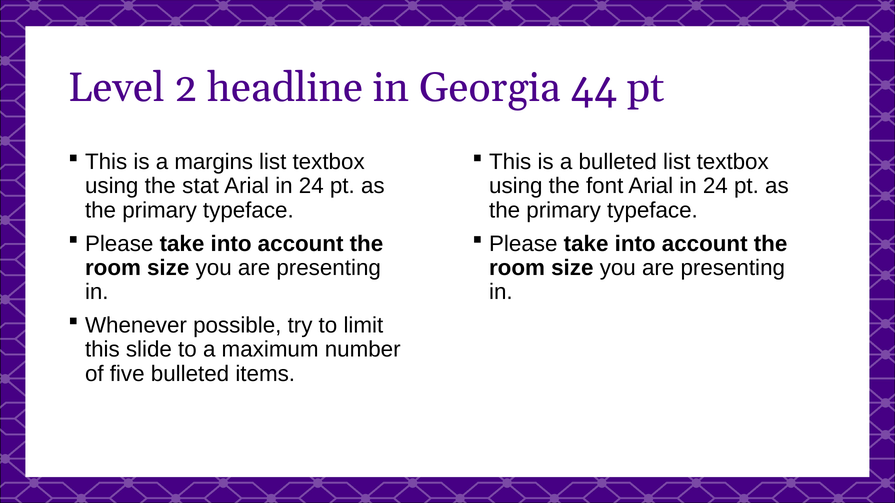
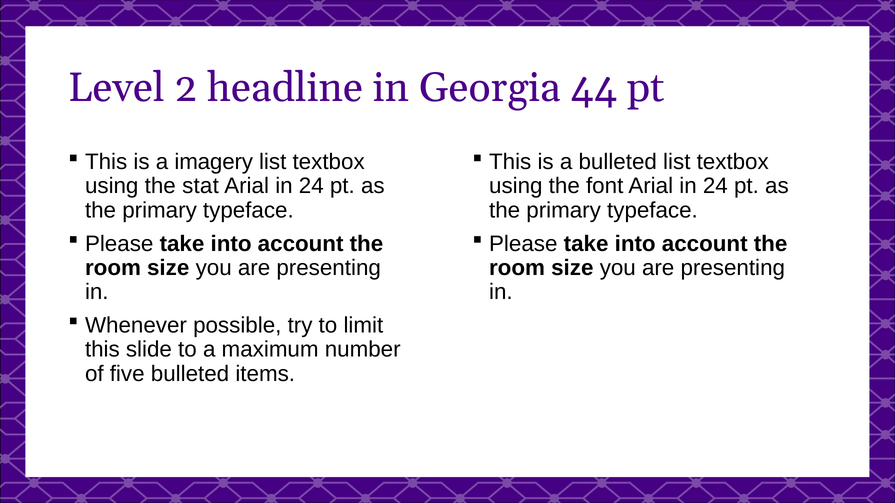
margins: margins -> imagery
